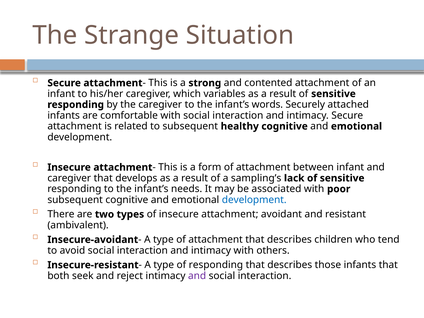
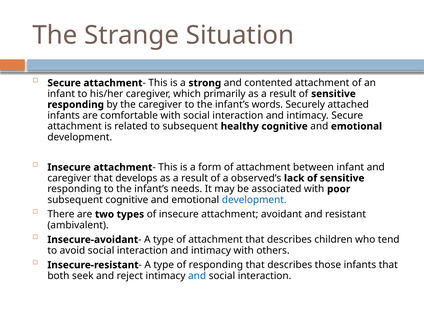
variables: variables -> primarily
sampling’s: sampling’s -> observed’s
and at (197, 276) colour: purple -> blue
